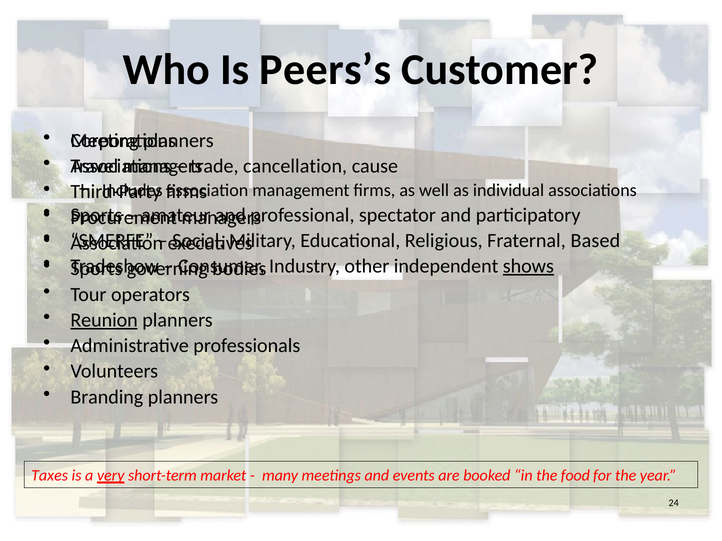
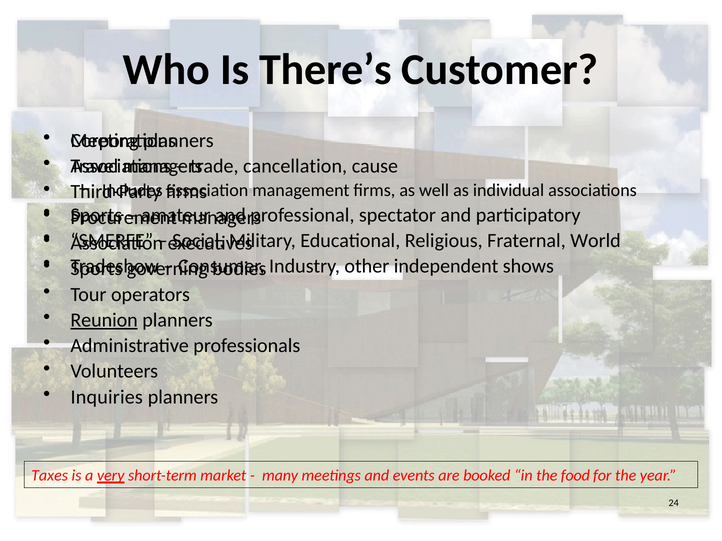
Peers’s: Peers’s -> There’s
Based: Based -> World
shows underline: present -> none
Branding: Branding -> Inquiries
